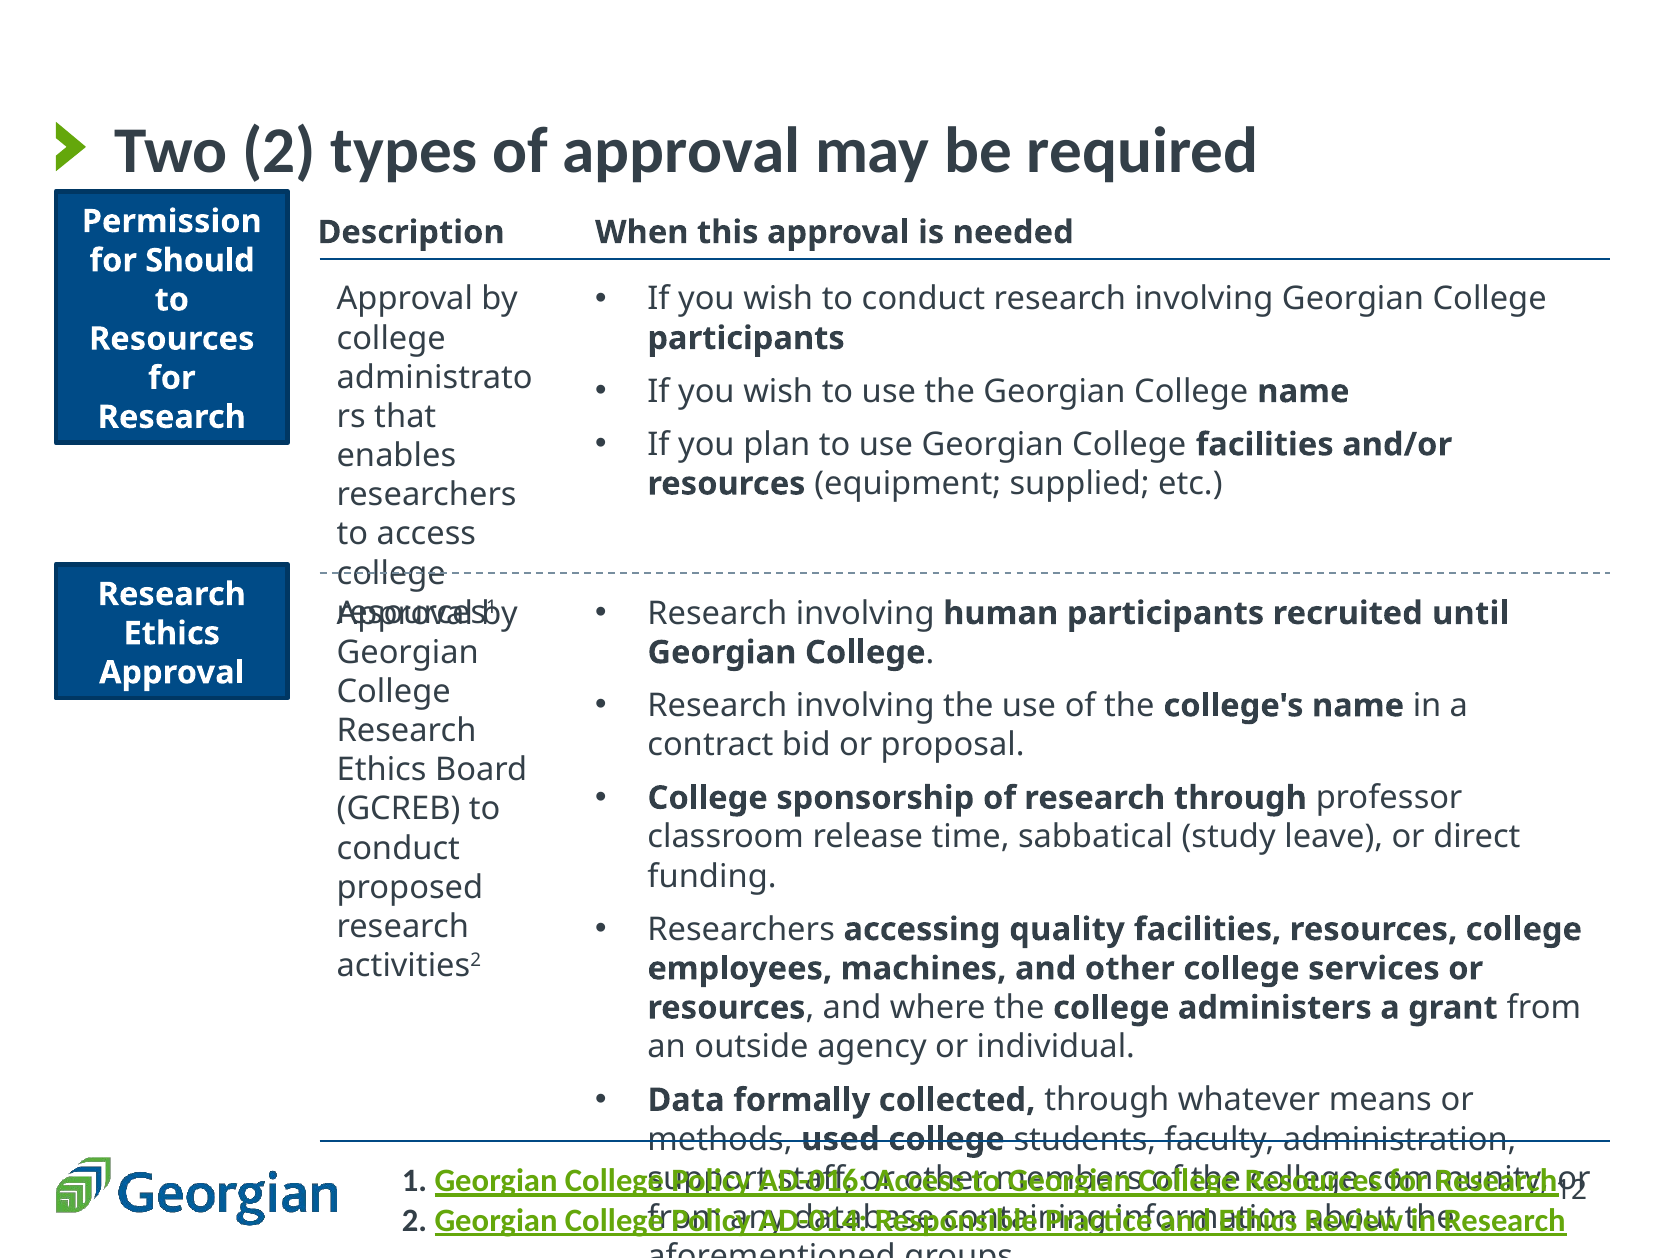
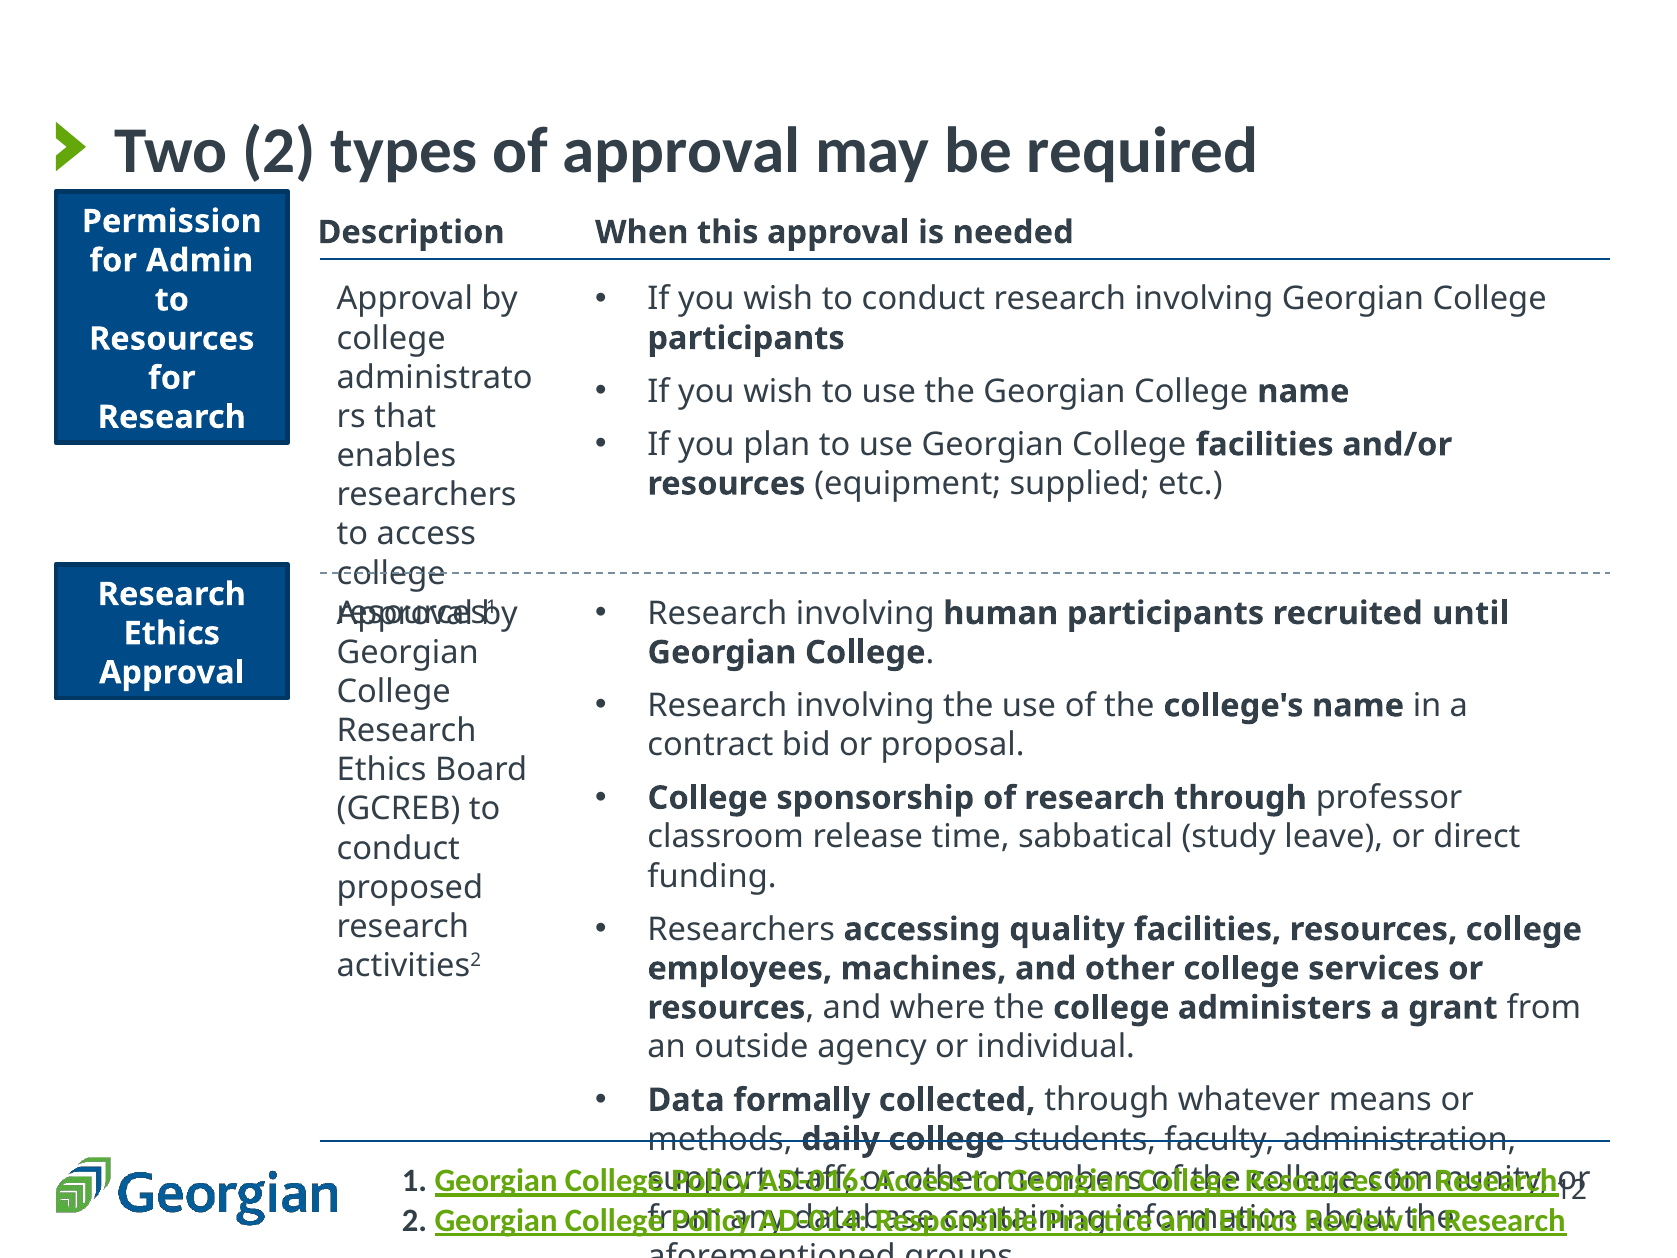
Should: Should -> Admin
used: used -> daily
